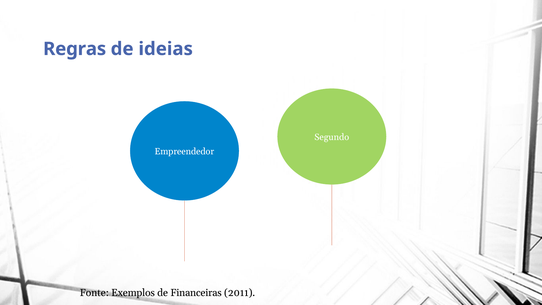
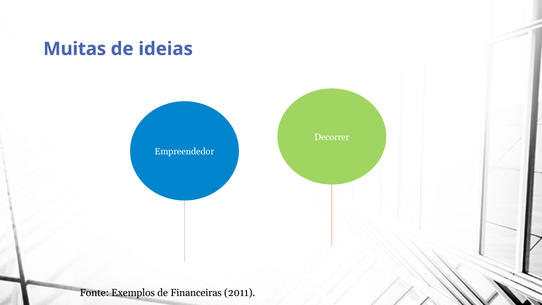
Regras: Regras -> Muitas
Segundo: Segundo -> Decorrer
